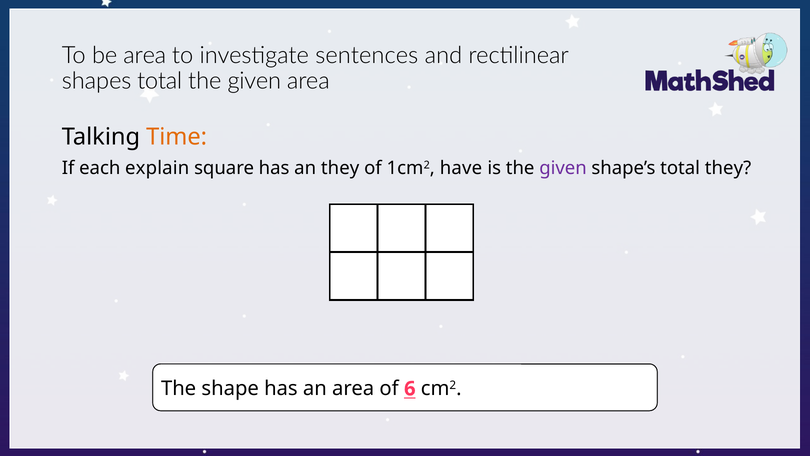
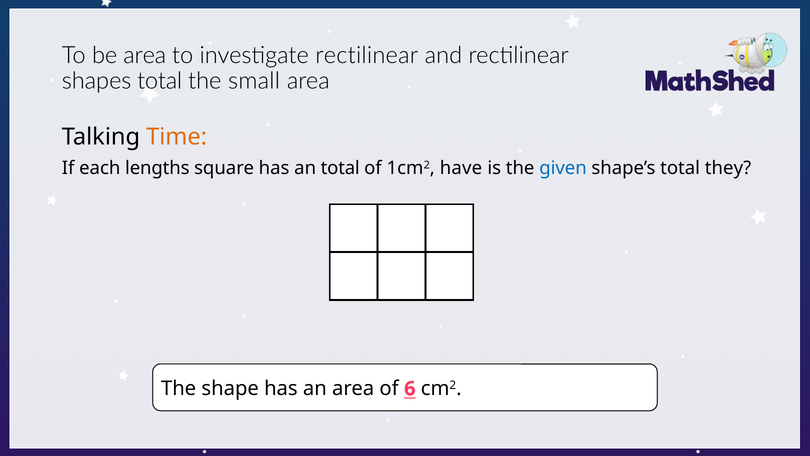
investigate sentences: sentences -> rectilinear
given at (254, 81): given -> small
explain: explain -> lengths
an they: they -> total
given at (563, 168) colour: purple -> blue
